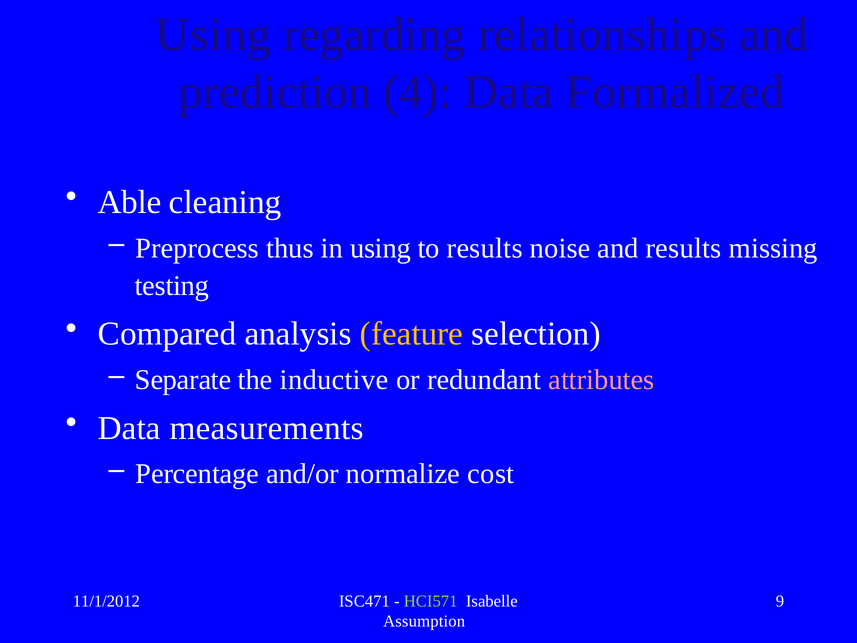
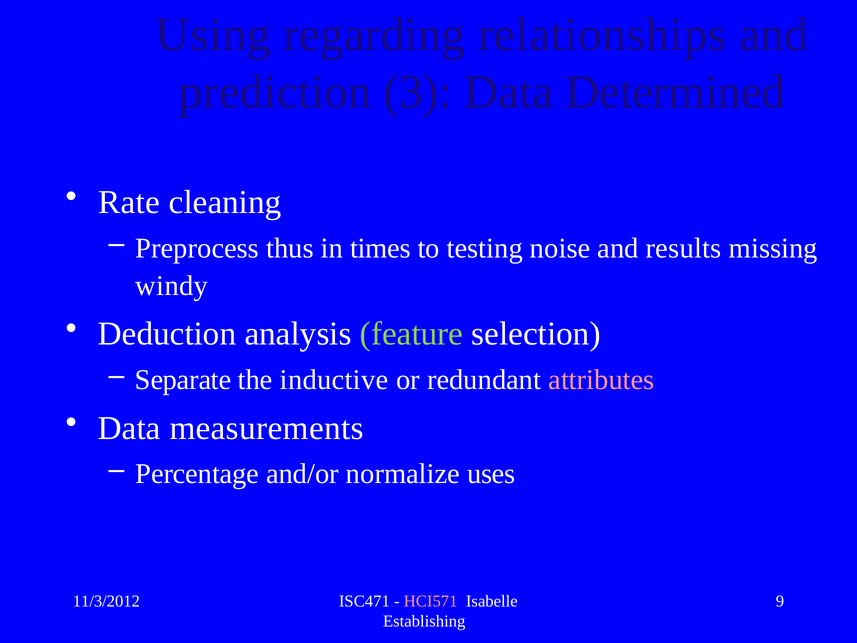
4: 4 -> 3
Formalized: Formalized -> Determined
Able: Able -> Rate
in using: using -> times
to results: results -> testing
testing: testing -> windy
Compared: Compared -> Deduction
feature colour: yellow -> light green
cost: cost -> uses
11/1/2012: 11/1/2012 -> 11/3/2012
HCI571 colour: light green -> pink
Assumption: Assumption -> Establishing
